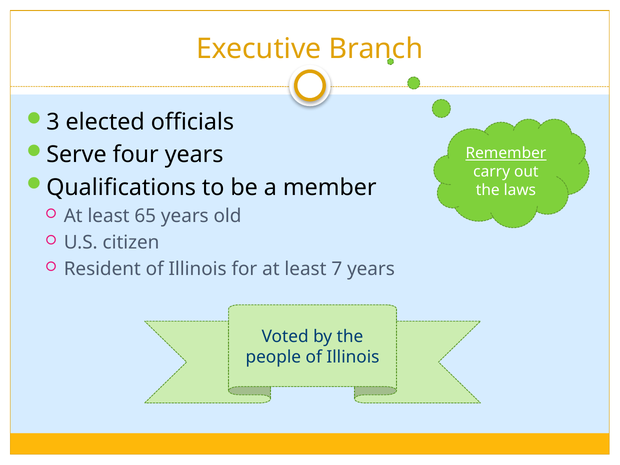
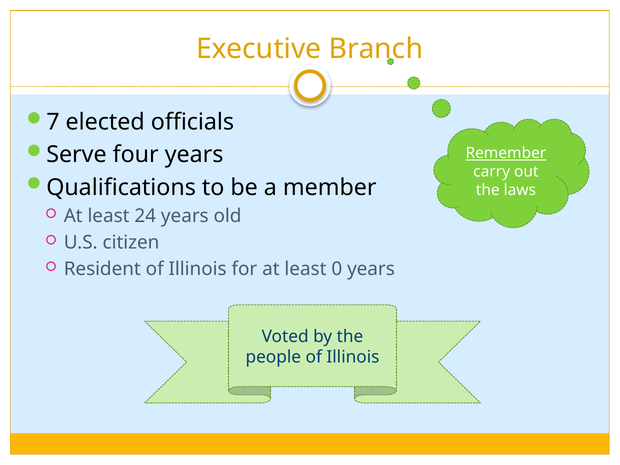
3: 3 -> 7
65: 65 -> 24
7: 7 -> 0
